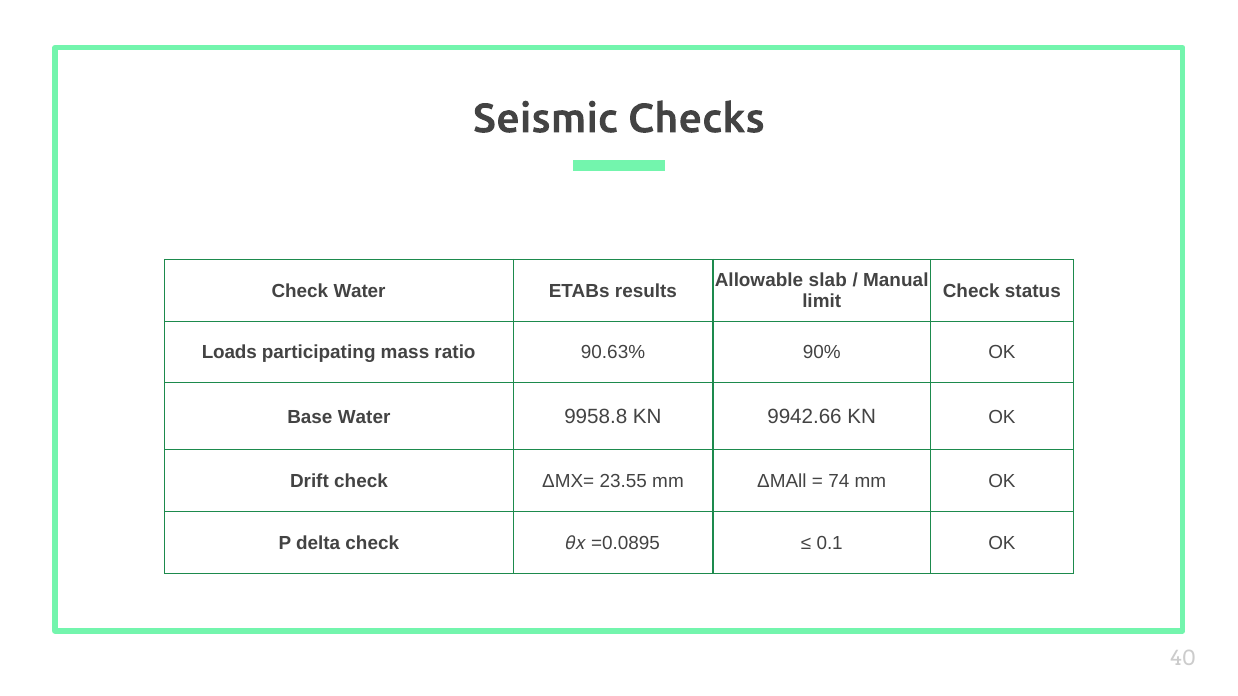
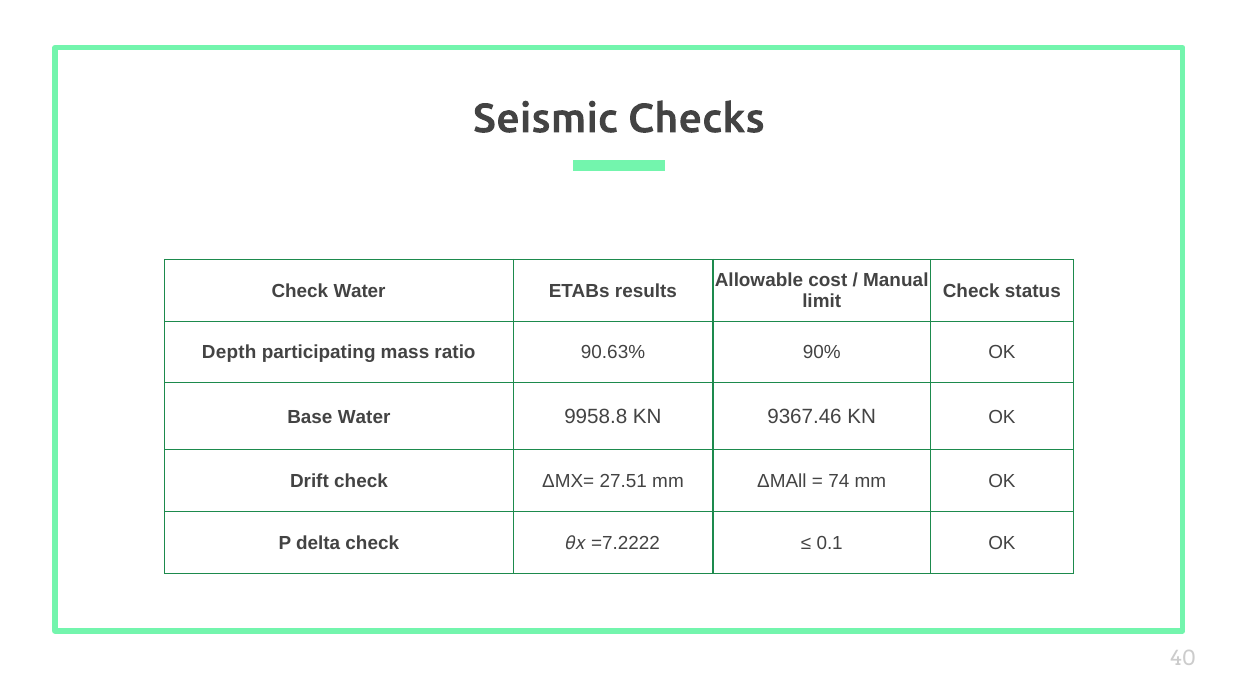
slab: slab -> cost
Loads: Loads -> Depth
9942.66: 9942.66 -> 9367.46
23.55: 23.55 -> 27.51
=0.0895: =0.0895 -> =7.2222
